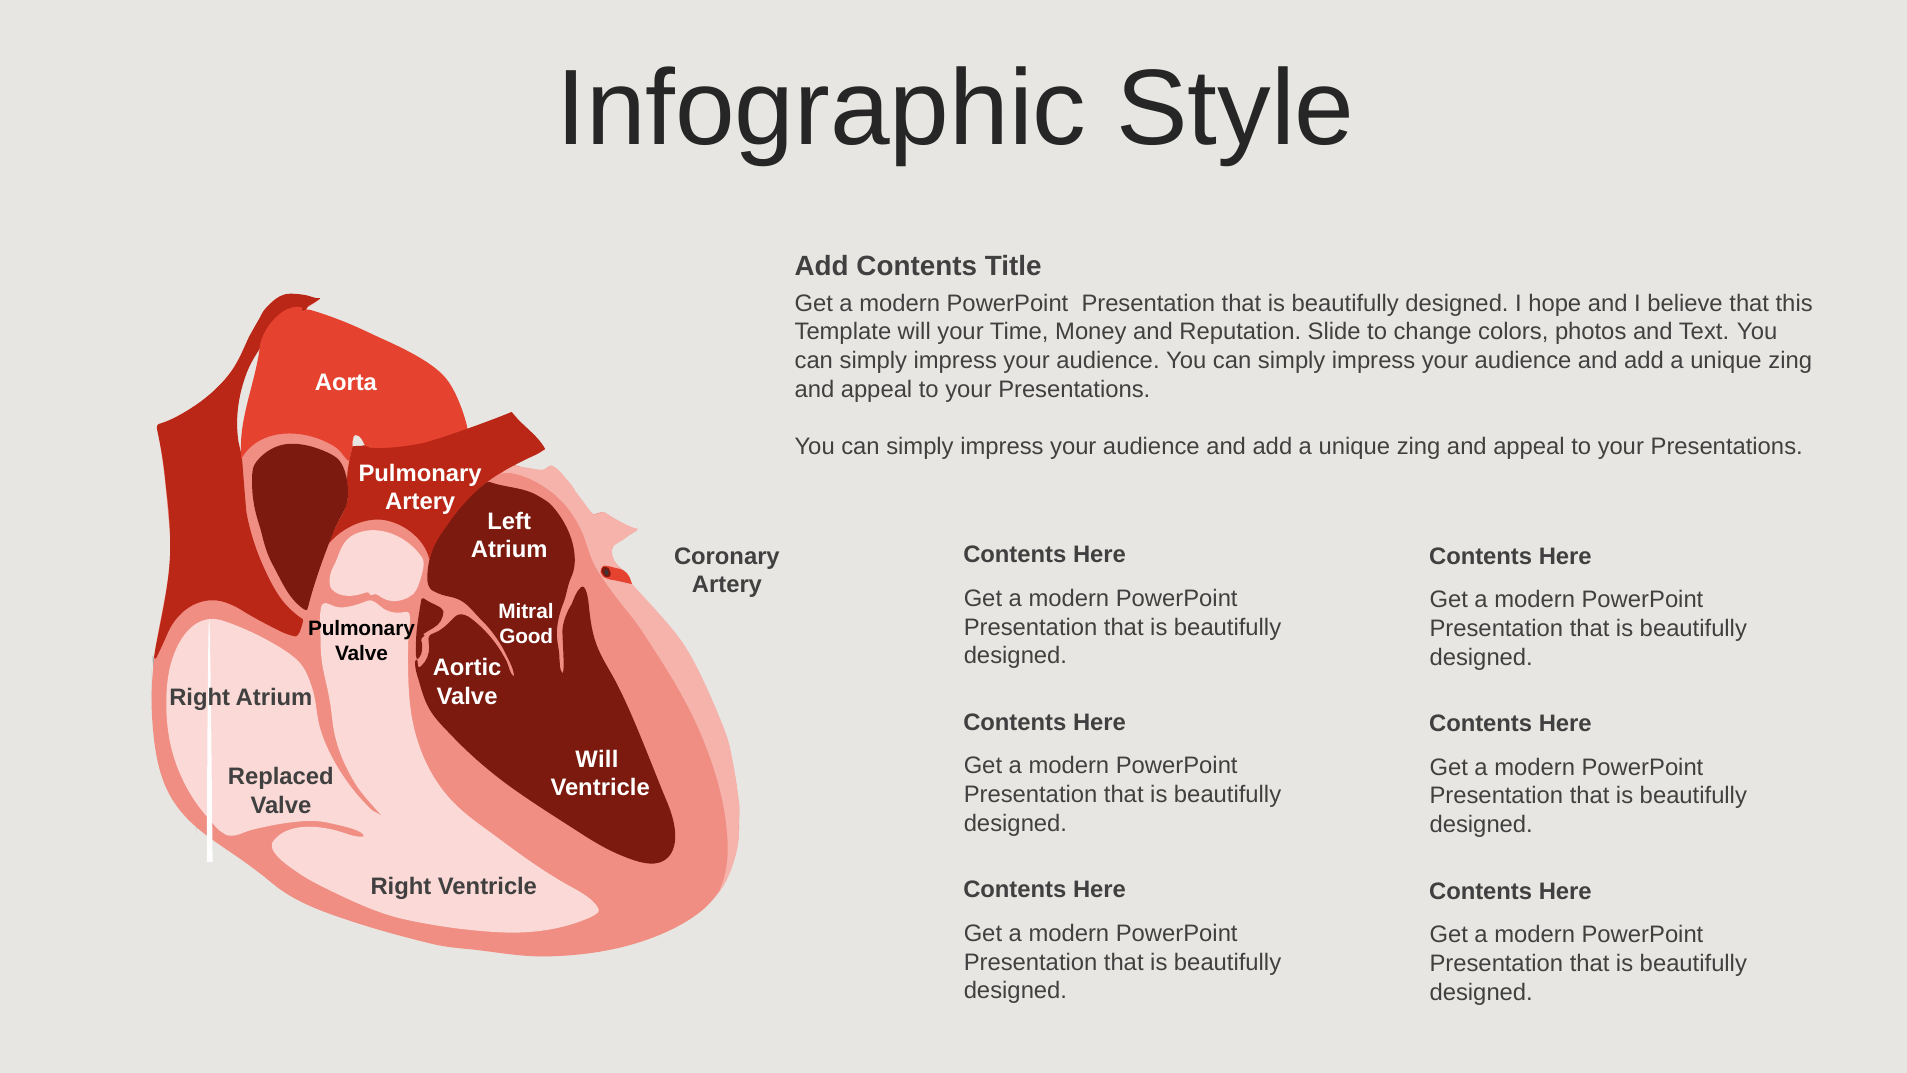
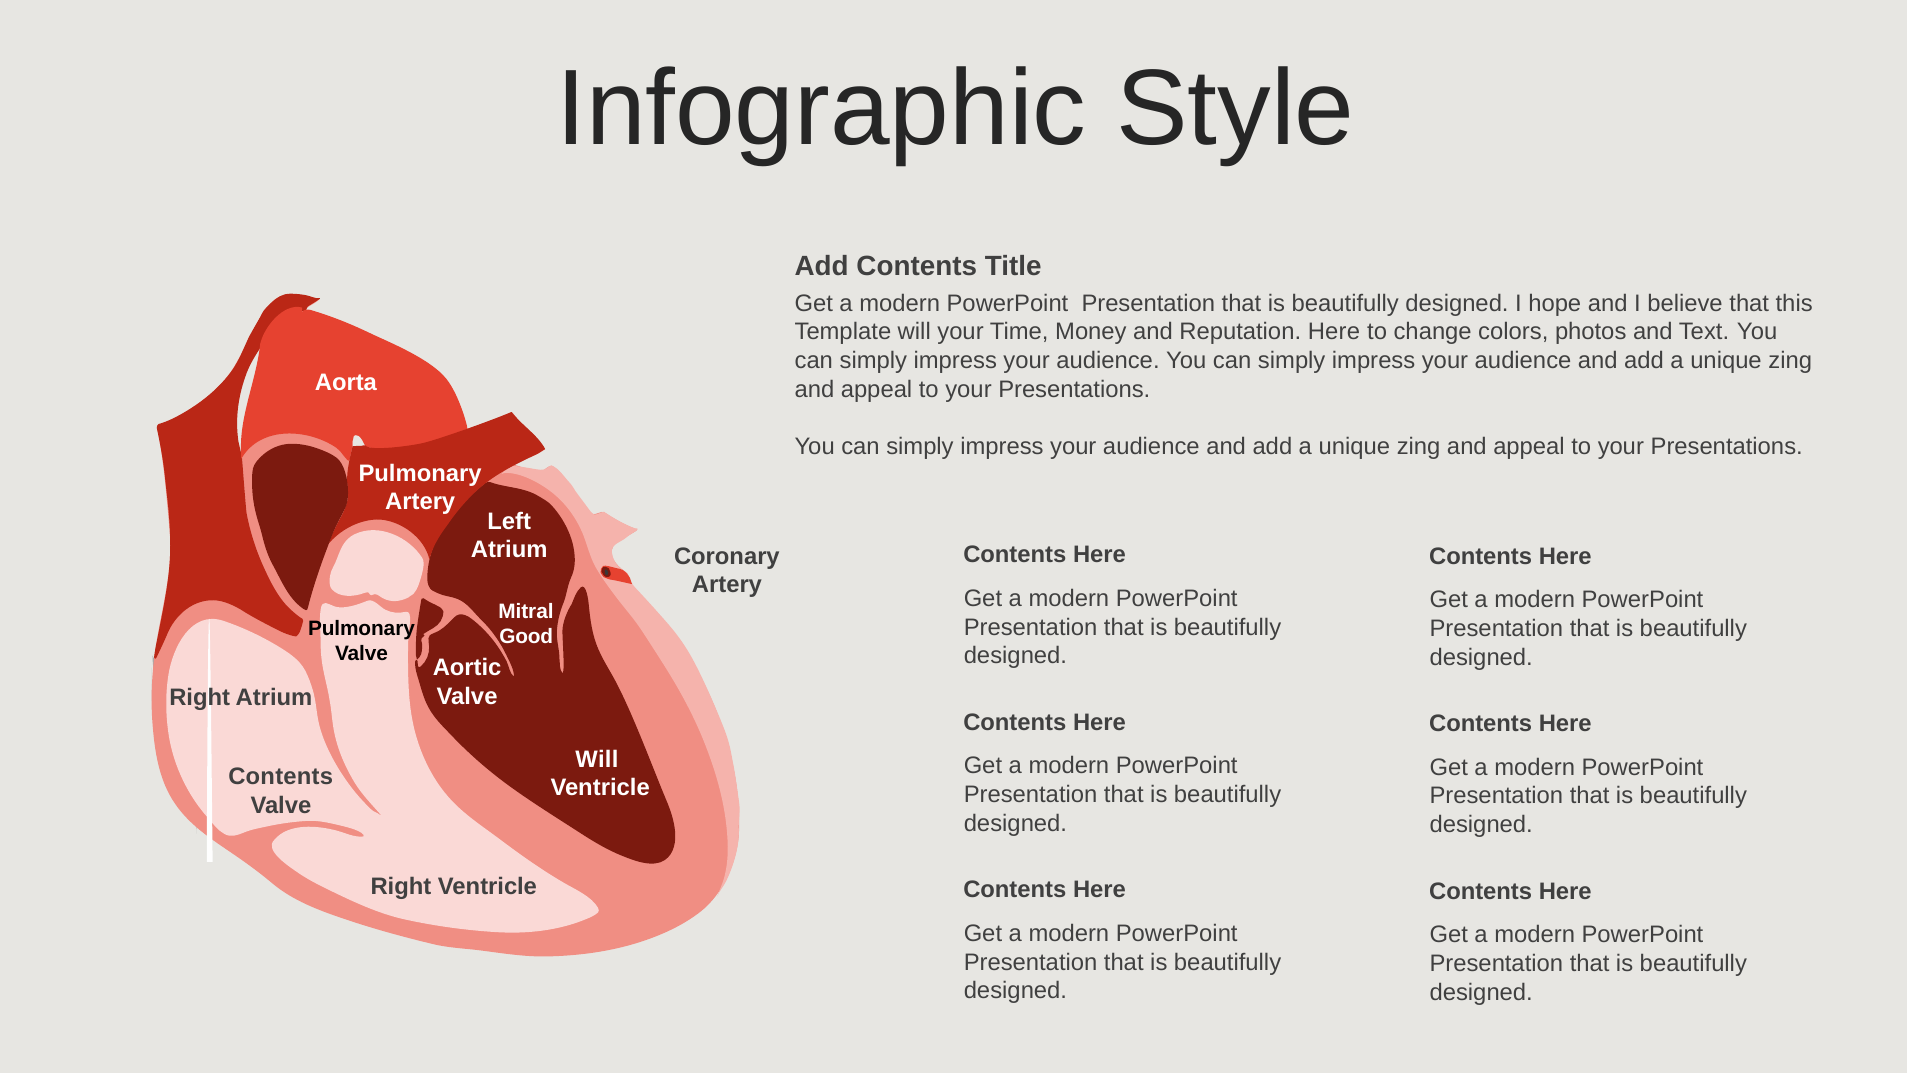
Reputation Slide: Slide -> Here
Replaced at (281, 776): Replaced -> Contents
